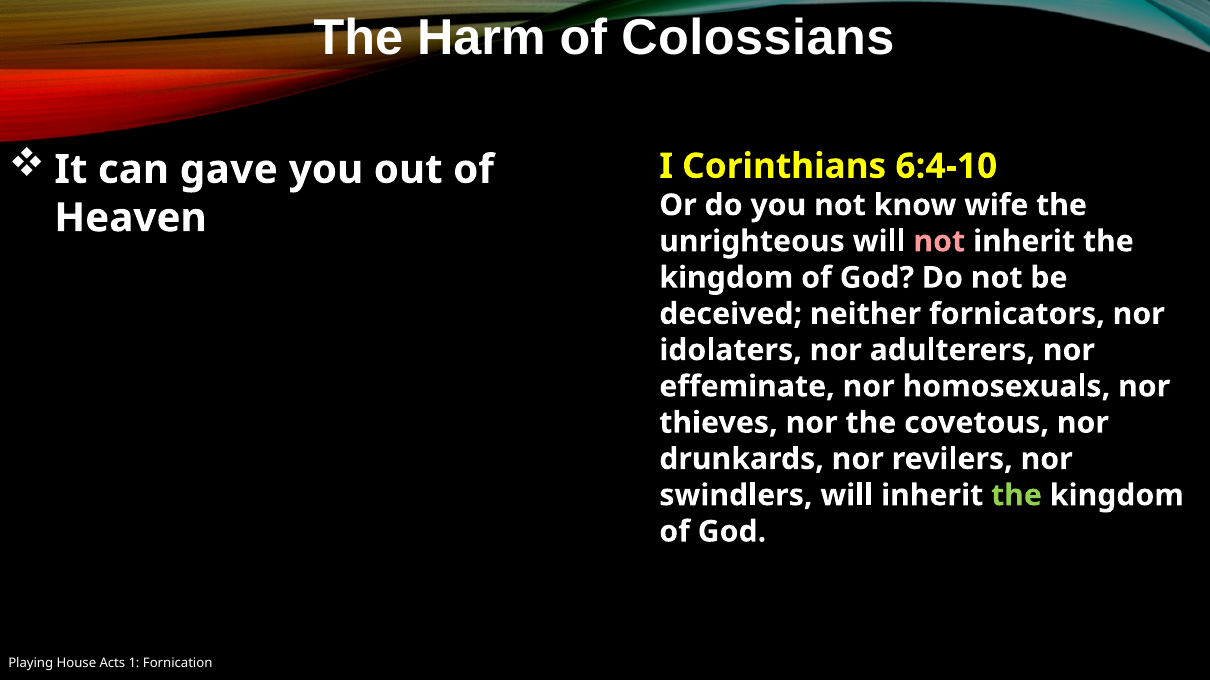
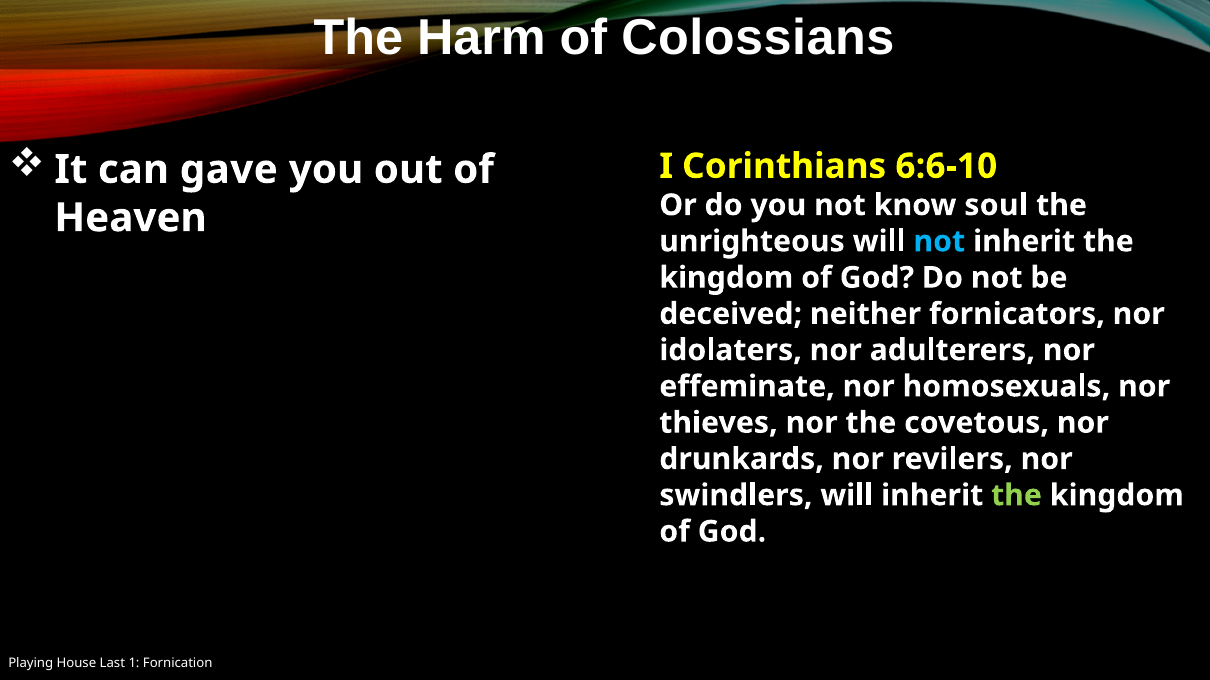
6:4-10: 6:4-10 -> 6:6-10
wife: wife -> soul
not at (939, 242) colour: pink -> light blue
Acts: Acts -> Last
